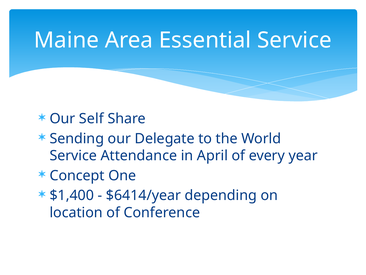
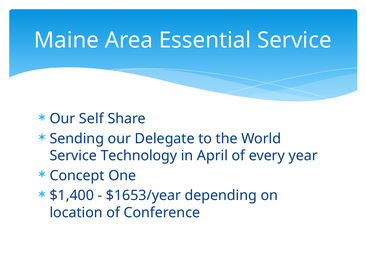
Attendance: Attendance -> Technology
$6414/year: $6414/year -> $1653/year
